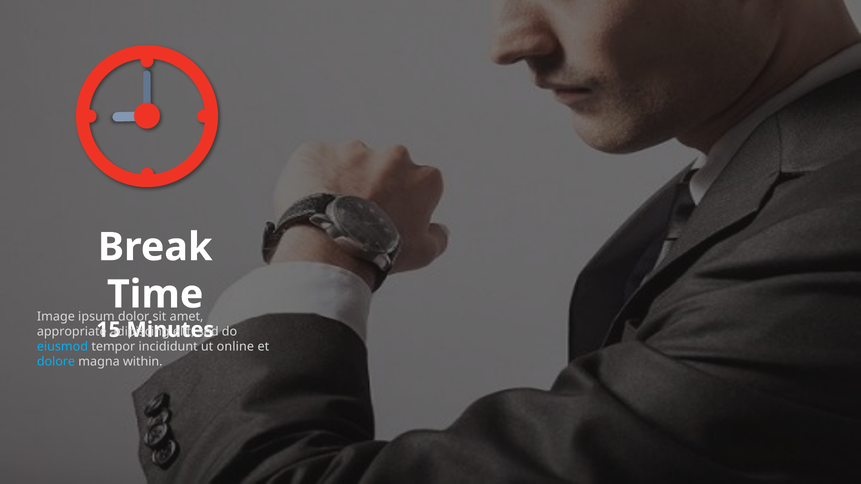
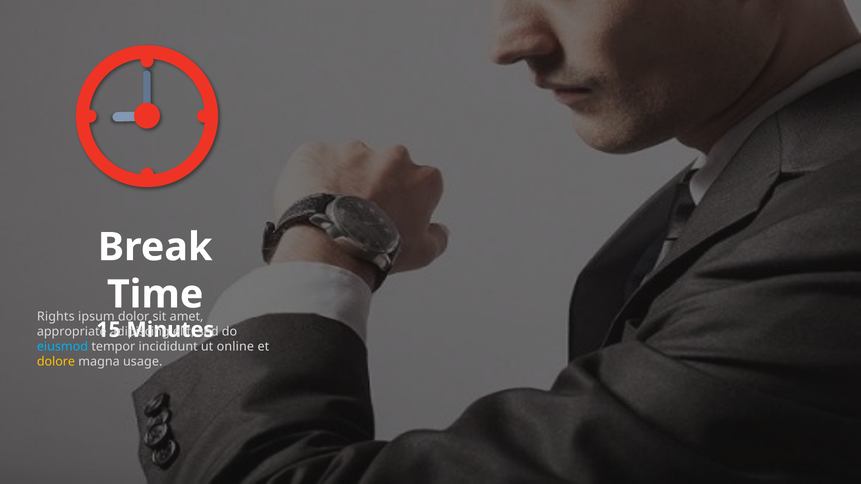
Image: Image -> Rights
dolore colour: light blue -> yellow
within: within -> usage
